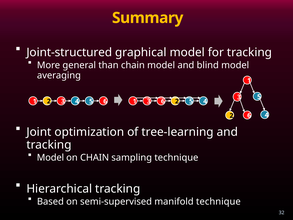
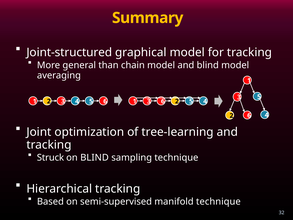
Model at (50, 157): Model -> Struck
on CHAIN: CHAIN -> BLIND
